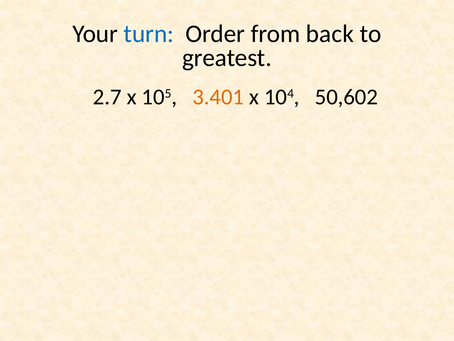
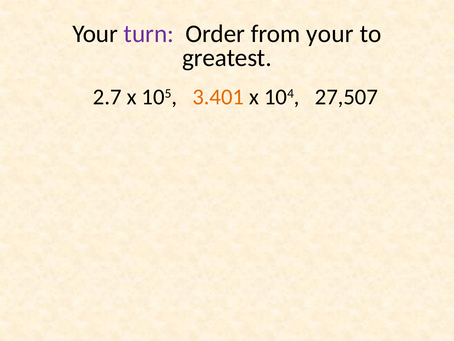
turn colour: blue -> purple
from back: back -> your
50,602: 50,602 -> 27,507
